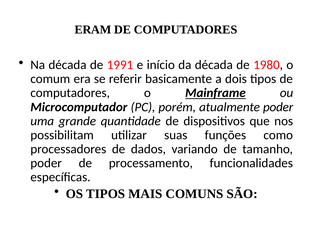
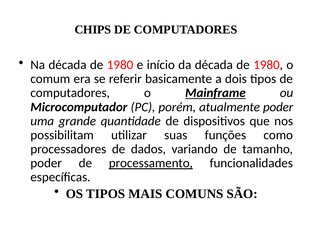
ERAM: ERAM -> CHIPS
Na década de 1991: 1991 -> 1980
processamento underline: none -> present
